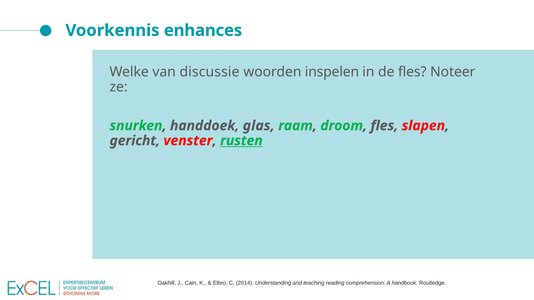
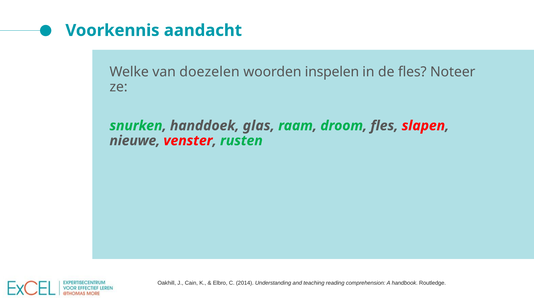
enhances: enhances -> aandacht
discussie: discussie -> doezelen
gericht: gericht -> nieuwe
rusten underline: present -> none
